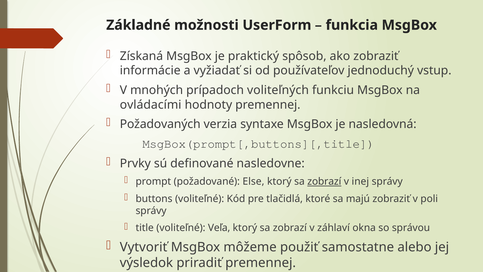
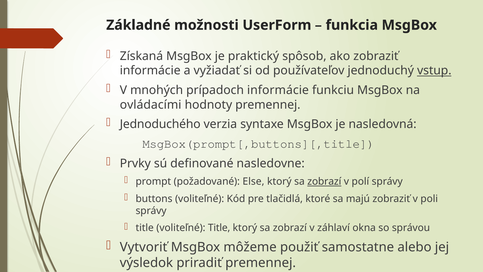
vstup underline: none -> present
prípadoch voliteľných: voliteľných -> informácie
Požadovaných: Požadovaných -> Jednoduchého
inej: inej -> polí
voliteľné Veľa: Veľa -> Title
